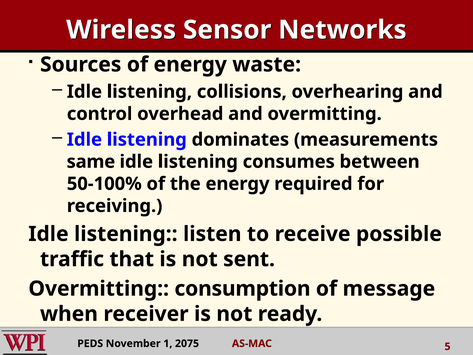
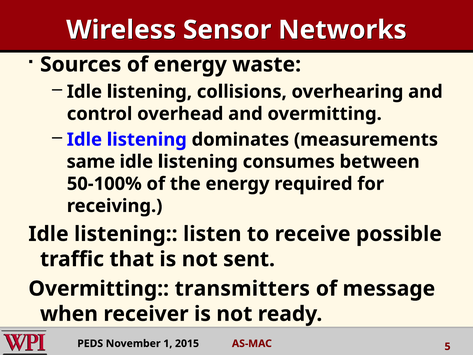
consumption: consumption -> transmitters
2075: 2075 -> 2015
